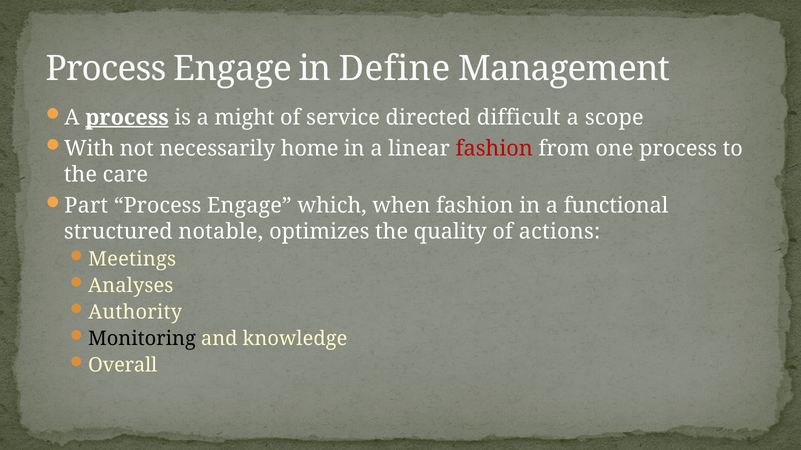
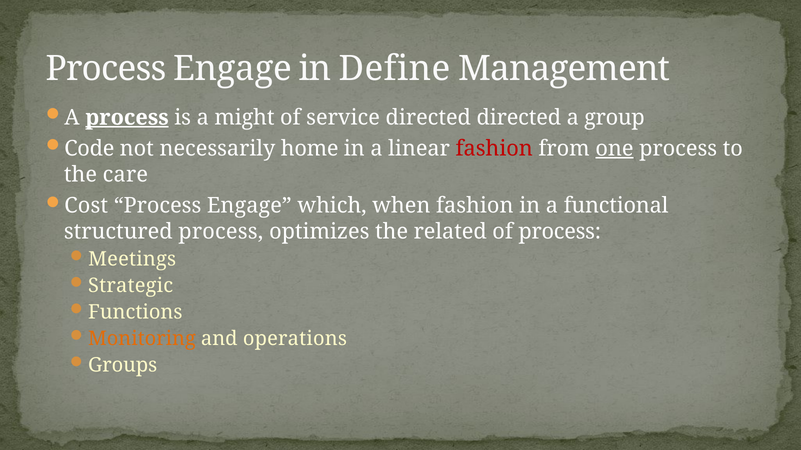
directed difficult: difficult -> directed
scope: scope -> group
With: With -> Code
one underline: none -> present
Part: Part -> Cost
structured notable: notable -> process
quality: quality -> related
of actions: actions -> process
Analyses: Analyses -> Strategic
Authority: Authority -> Functions
Monitoring colour: black -> orange
knowledge: knowledge -> operations
Overall: Overall -> Groups
